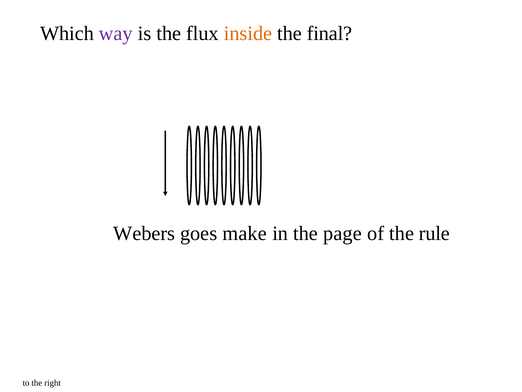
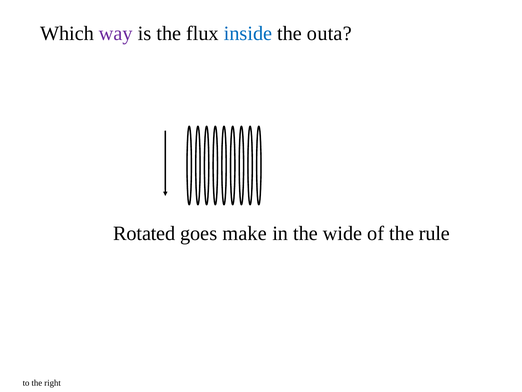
inside colour: orange -> blue
final: final -> outa
Webers: Webers -> Rotated
page: page -> wide
